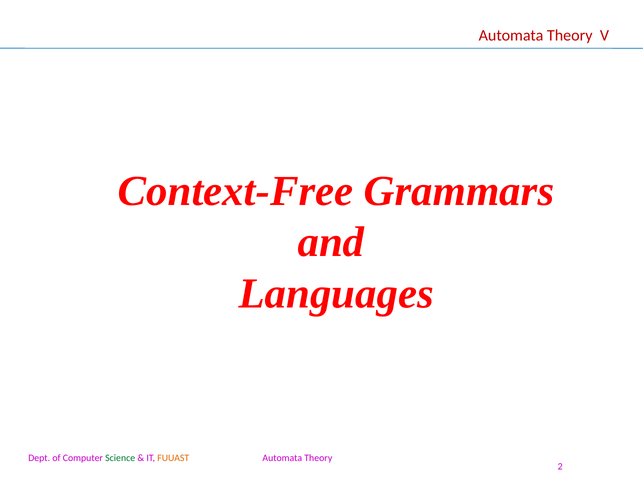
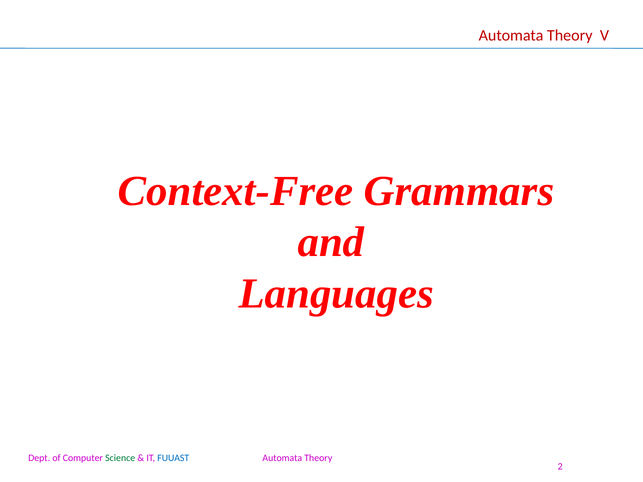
FUUAST colour: orange -> blue
